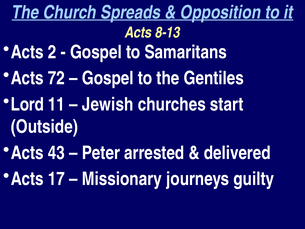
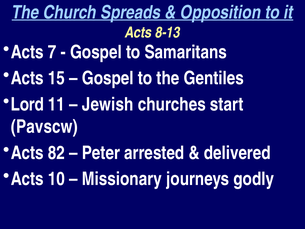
2: 2 -> 7
72: 72 -> 15
Outside: Outside -> Pavscw
43: 43 -> 82
17: 17 -> 10
guilty: guilty -> godly
